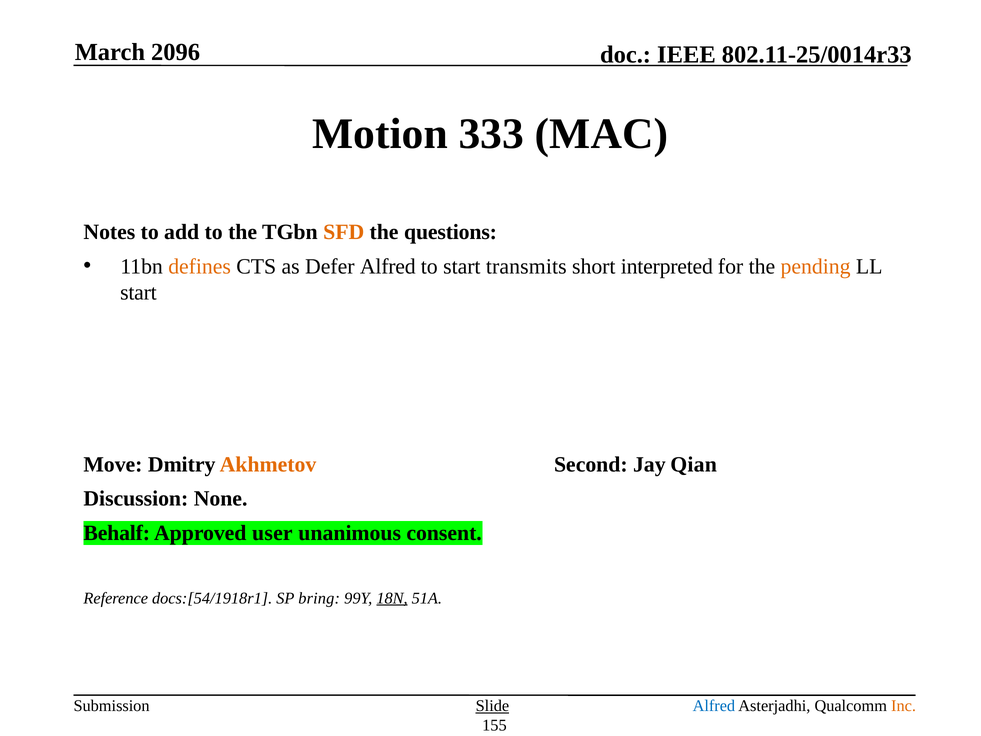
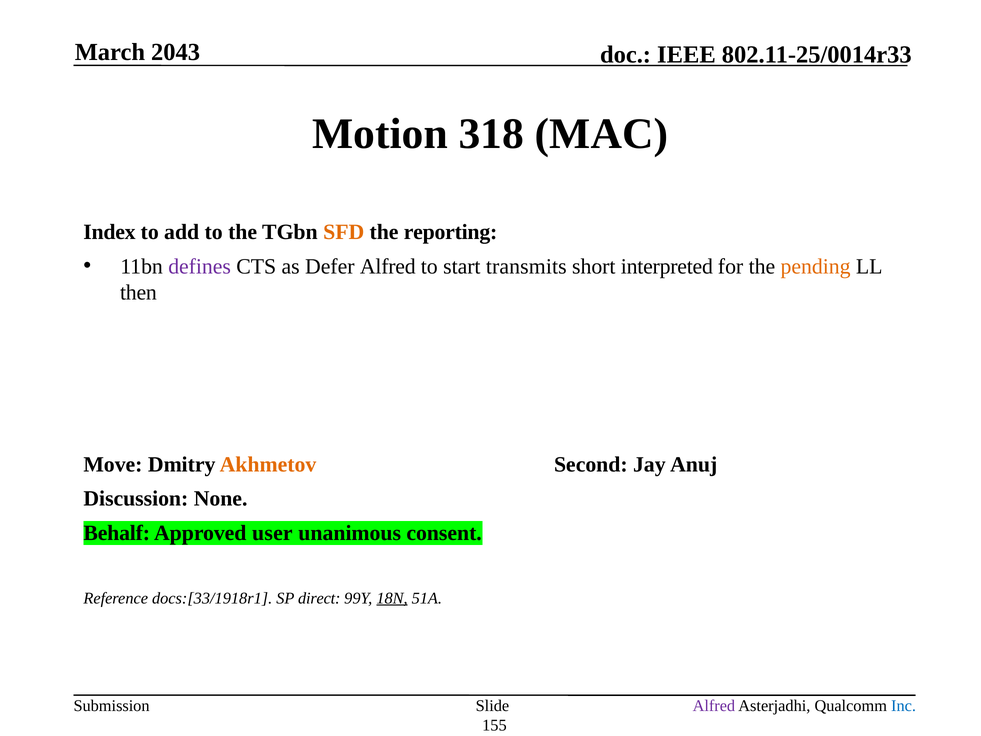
2096: 2096 -> 2043
333: 333 -> 318
Notes: Notes -> Index
questions: questions -> reporting
defines colour: orange -> purple
start at (138, 293): start -> then
Qian: Qian -> Anuj
docs:[54/1918r1: docs:[54/1918r1 -> docs:[33/1918r1
bring: bring -> direct
Slide underline: present -> none
Alfred at (714, 706) colour: blue -> purple
Inc colour: orange -> blue
